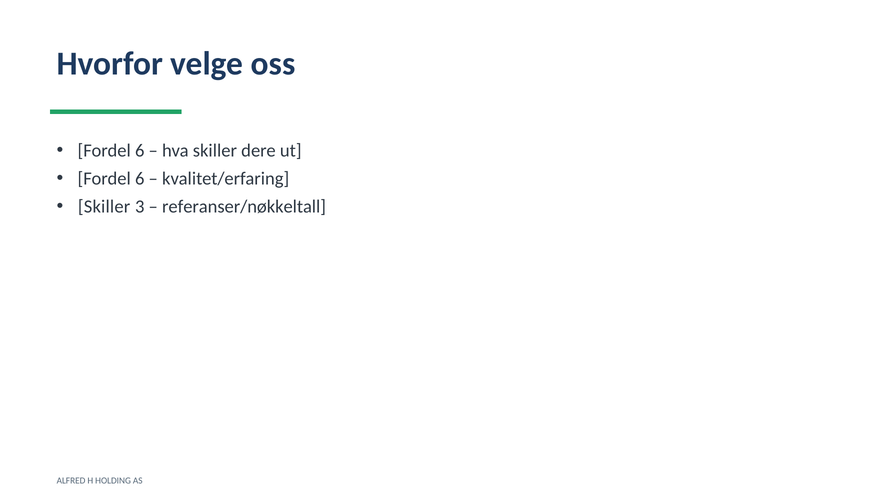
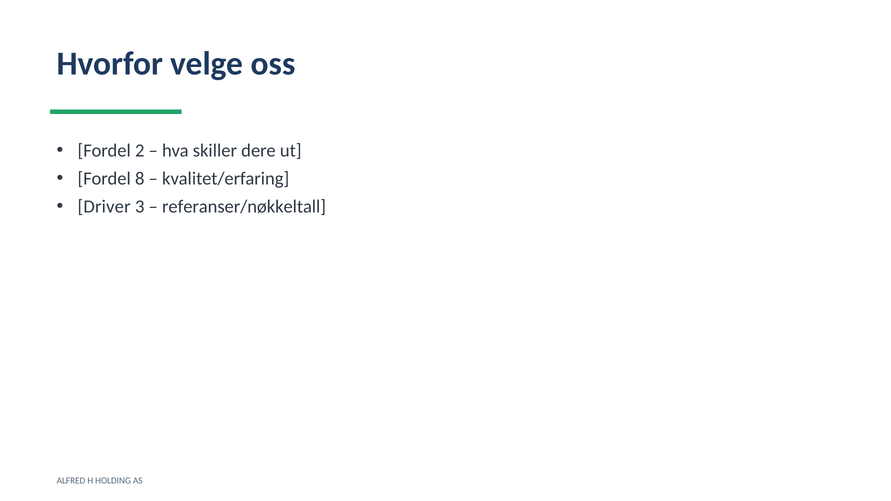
6 at (140, 151): 6 -> 2
6 at (140, 179): 6 -> 8
Skiller at (104, 207): Skiller -> Driver
